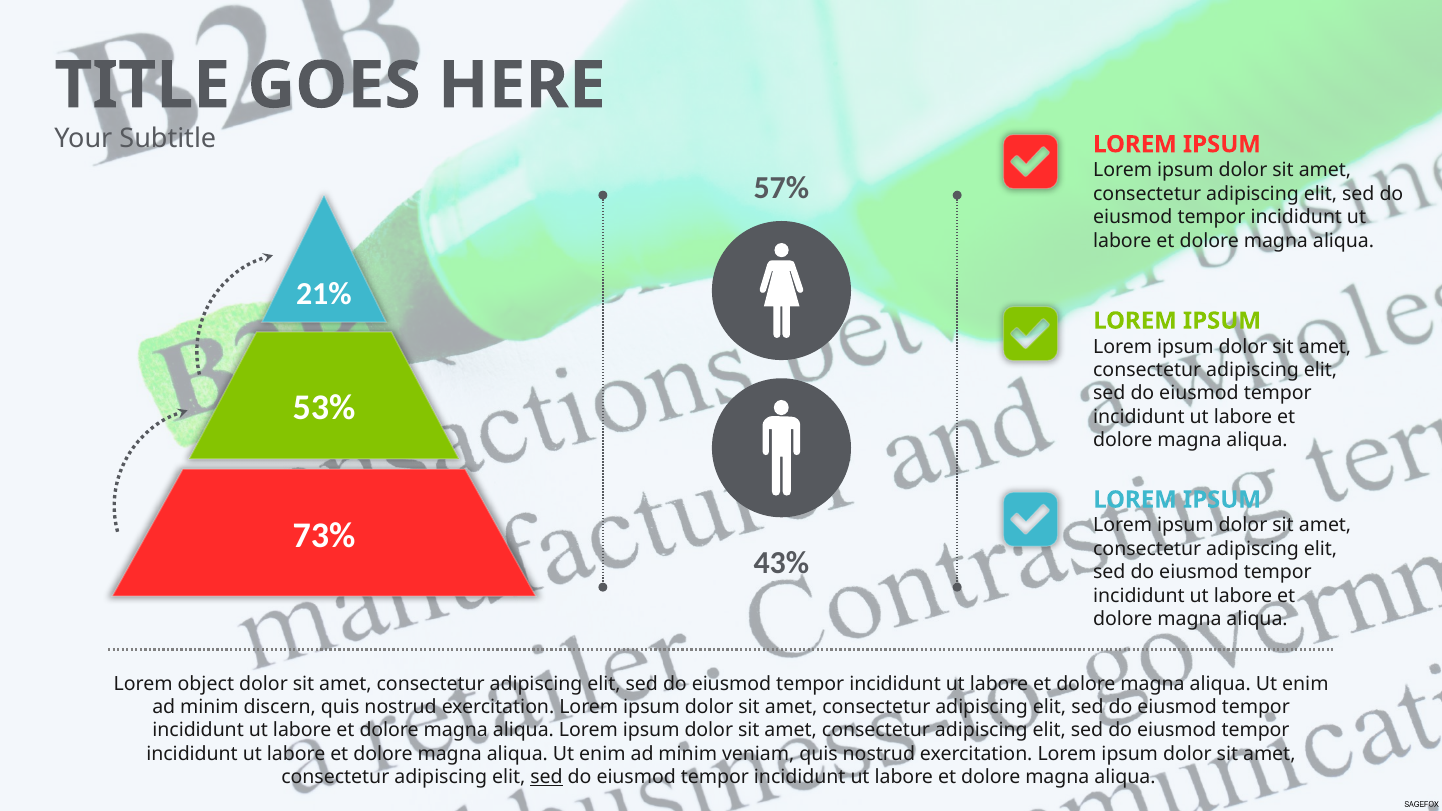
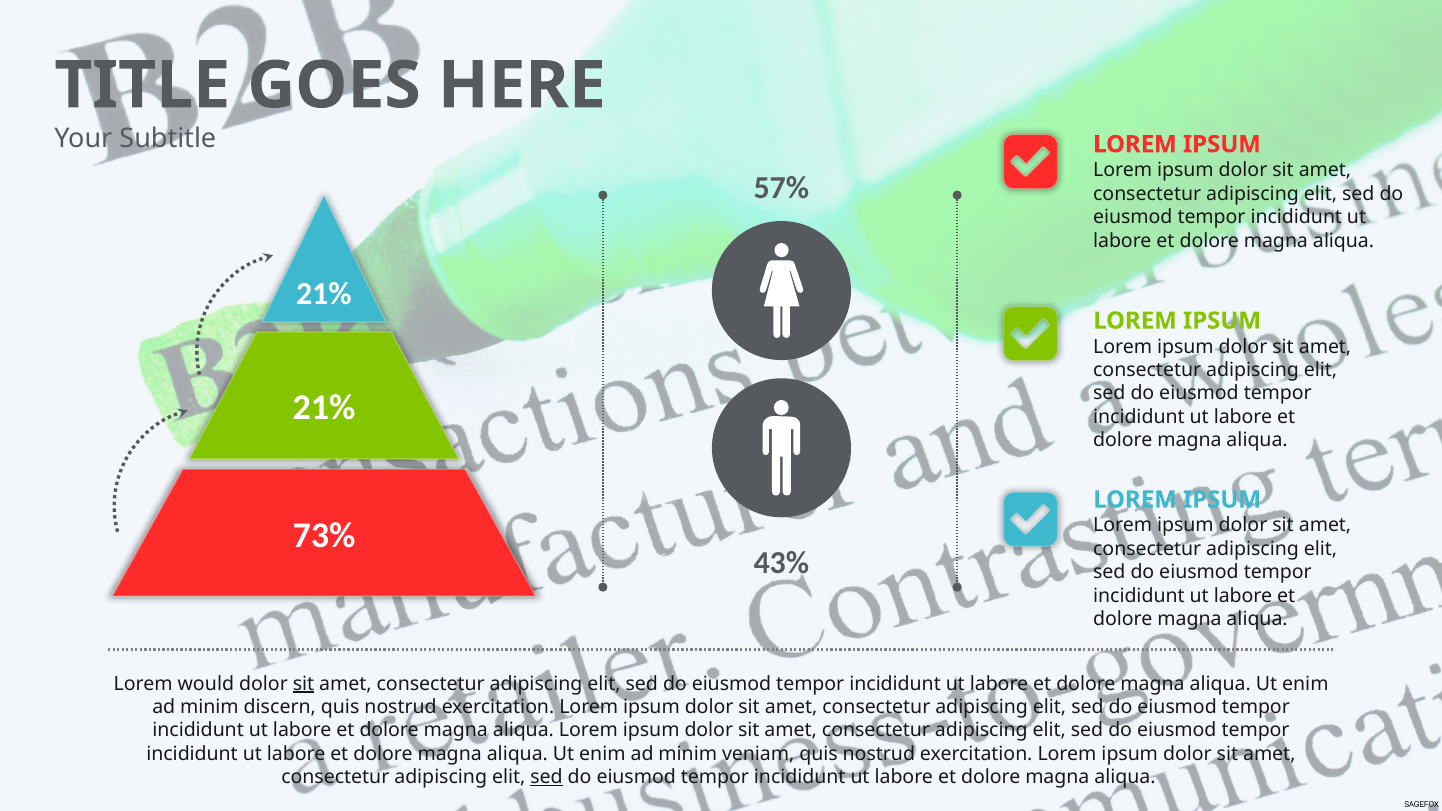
53% at (324, 408): 53% -> 21%
object: object -> would
sit at (303, 684) underline: none -> present
